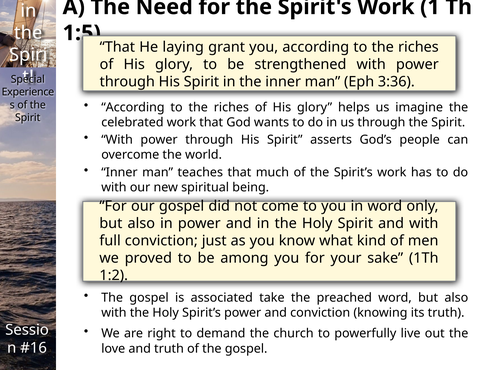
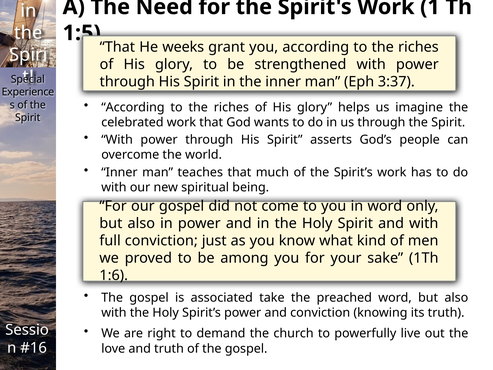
laying: laying -> weeks
3:36: 3:36 -> 3:37
1:2: 1:2 -> 1:6
